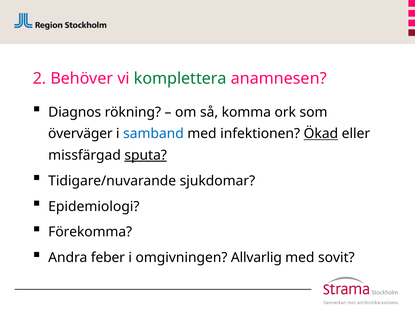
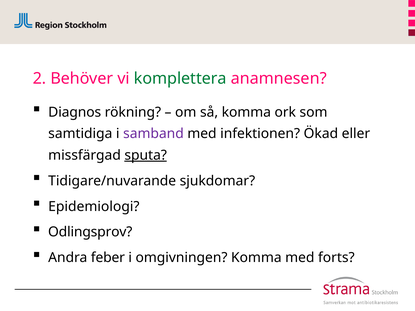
överväger: överväger -> samtidiga
samband colour: blue -> purple
Ökad underline: present -> none
Förekomma: Förekomma -> Odlingsprov
omgivningen Allvarlig: Allvarlig -> Komma
sovit: sovit -> forts
